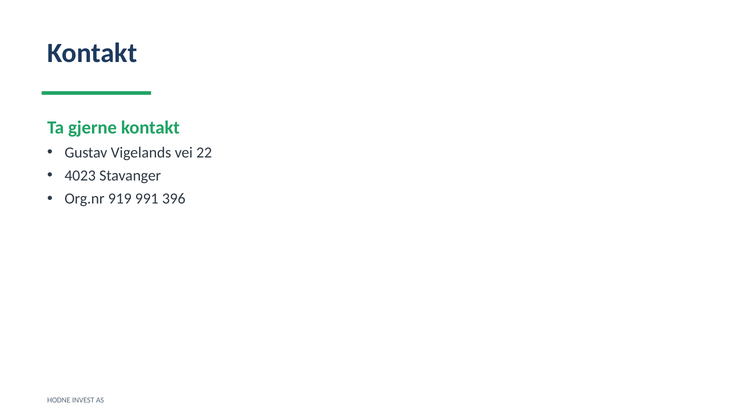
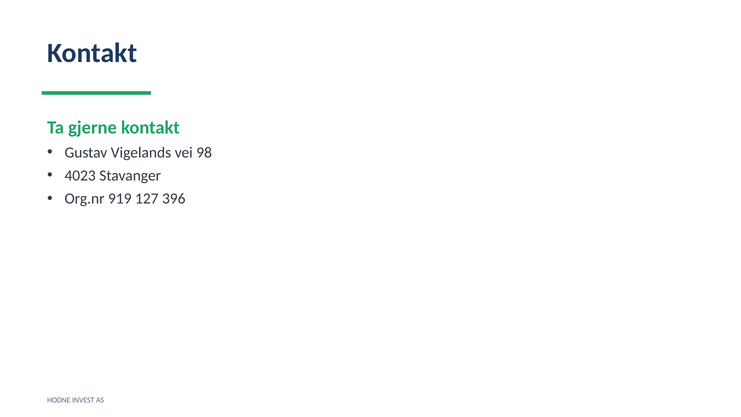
22: 22 -> 98
991: 991 -> 127
